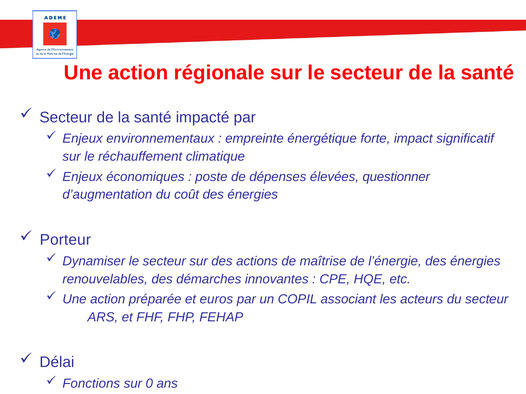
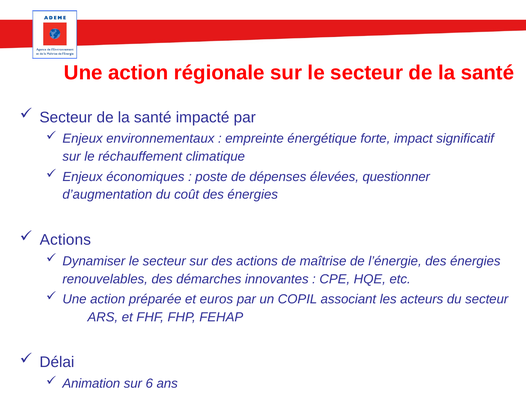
Porteur at (65, 240): Porteur -> Actions
Fonctions: Fonctions -> Animation
0: 0 -> 6
